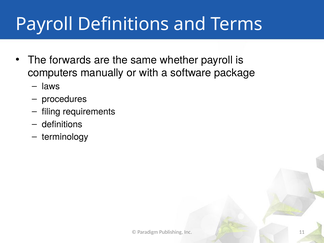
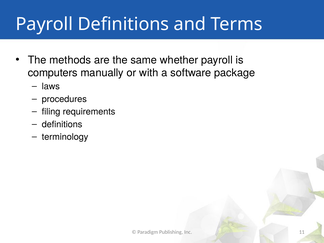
forwards: forwards -> methods
